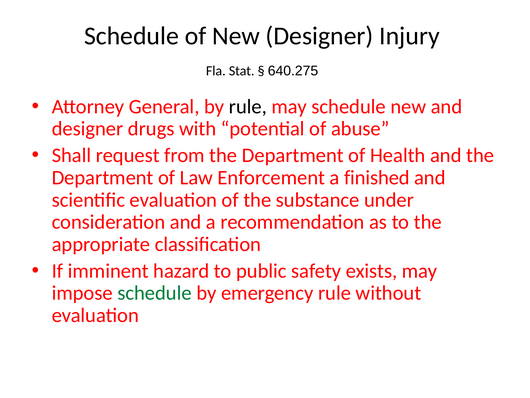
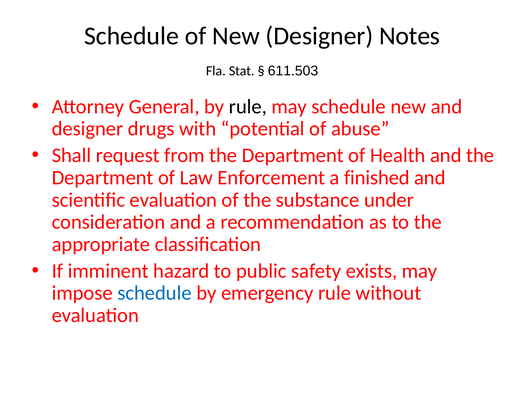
Injury: Injury -> Notes
640.275: 640.275 -> 611.503
schedule at (155, 293) colour: green -> blue
